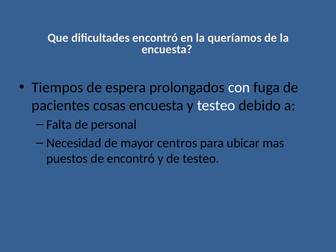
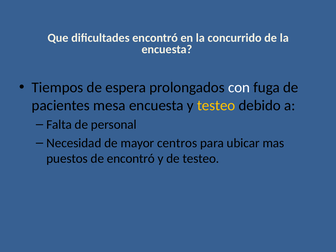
queríamos: queríamos -> concurrido
cosas: cosas -> mesa
testeo at (216, 105) colour: white -> yellow
